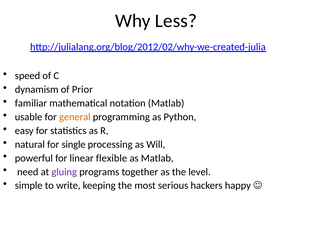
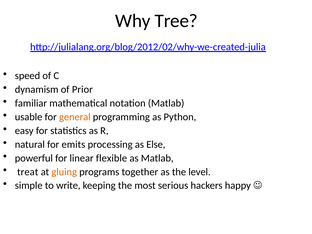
Less: Less -> Tree
single: single -> emits
Will: Will -> Else
need: need -> treat
gluing colour: purple -> orange
